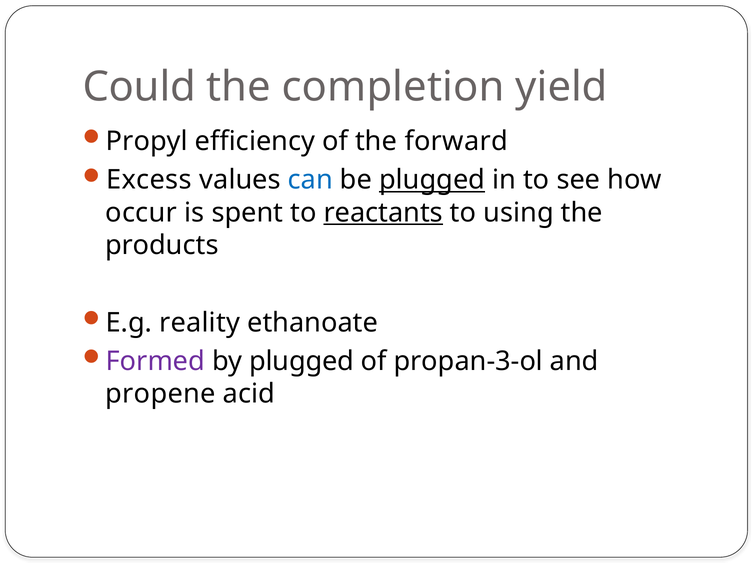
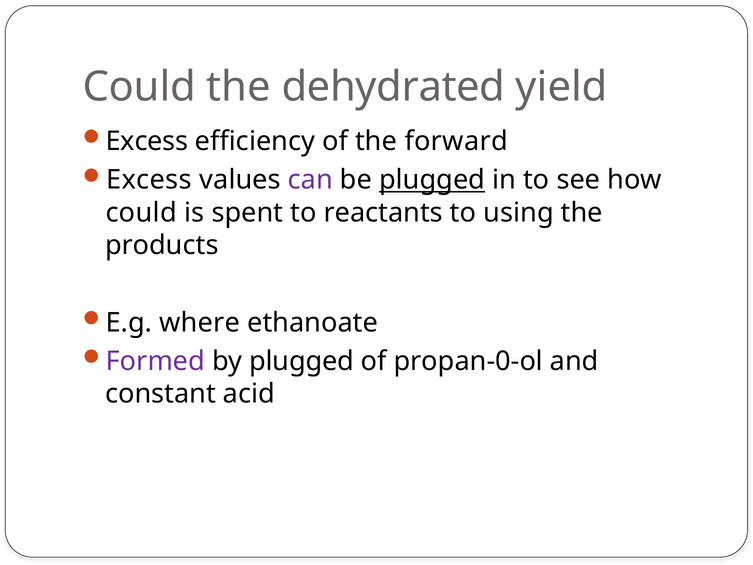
completion: completion -> dehydrated
Propyl at (147, 141): Propyl -> Excess
can colour: blue -> purple
occur at (141, 212): occur -> could
reactants underline: present -> none
reality: reality -> where
propan-3-ol: propan-3-ol -> propan-0-ol
propene: propene -> constant
